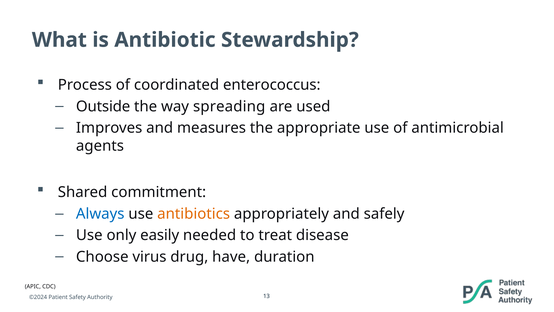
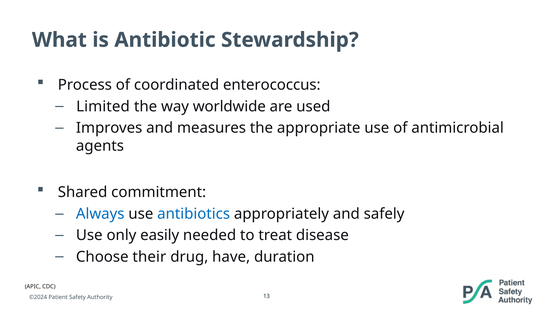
Outside: Outside -> Limited
spreading: spreading -> worldwide
antibiotics colour: orange -> blue
virus: virus -> their
